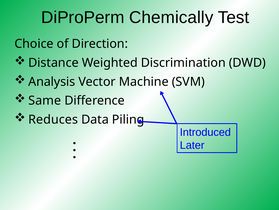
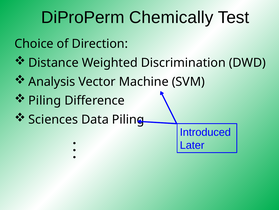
Same at (45, 100): Same -> Piling
Reduces: Reduces -> Sciences
